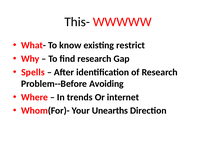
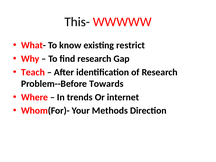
Spells: Spells -> Teach
Avoiding: Avoiding -> Towards
Unearths: Unearths -> Methods
